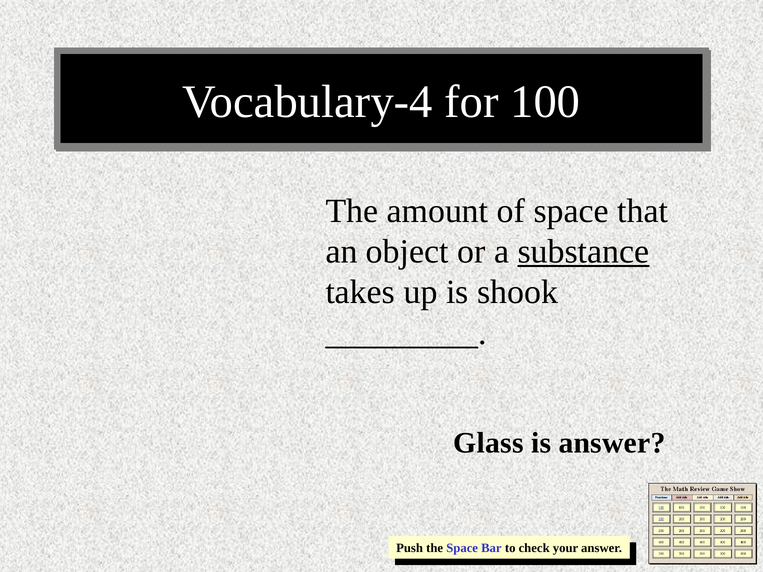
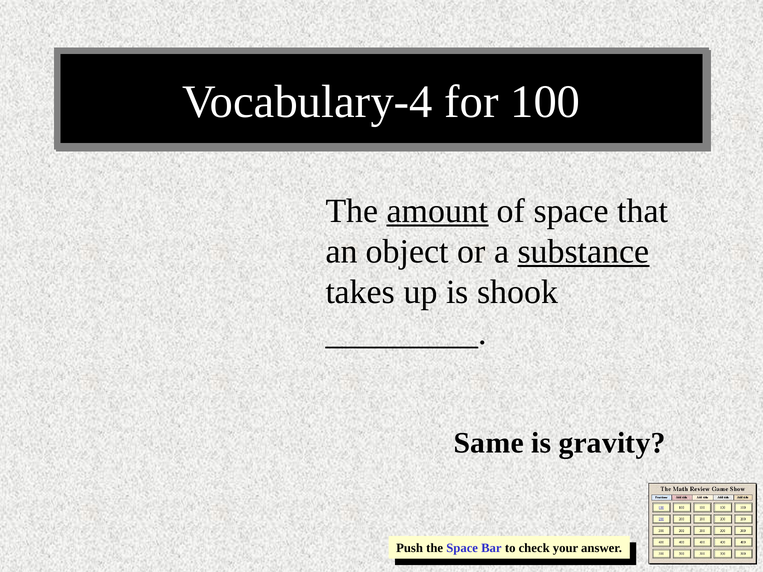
amount underline: none -> present
Glass: Glass -> Same
is answer: answer -> gravity
